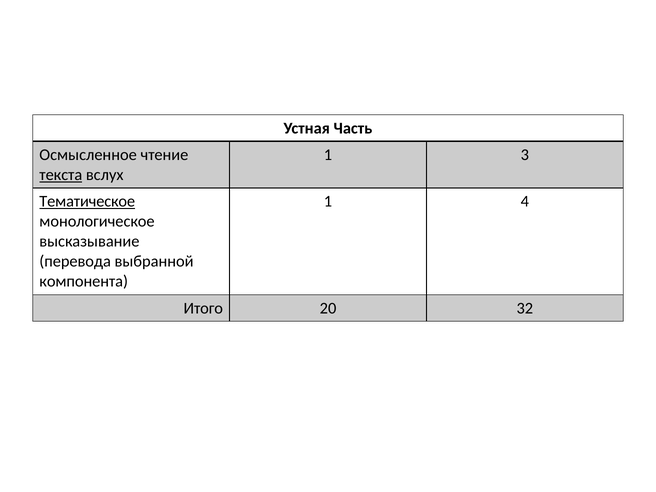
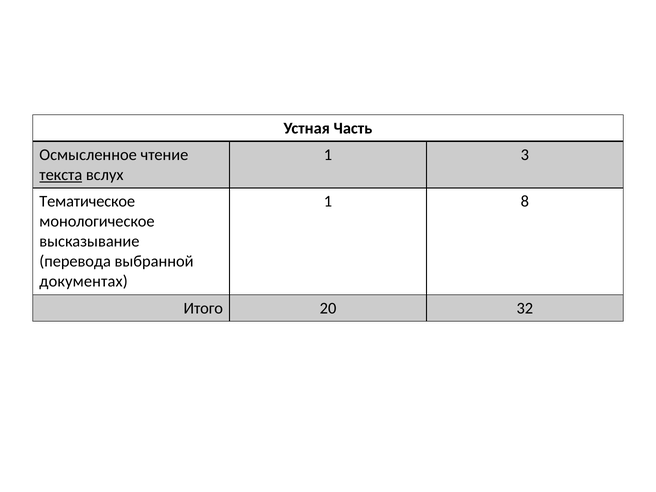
Тематическое underline: present -> none
4: 4 -> 8
компонента: компонента -> документах
